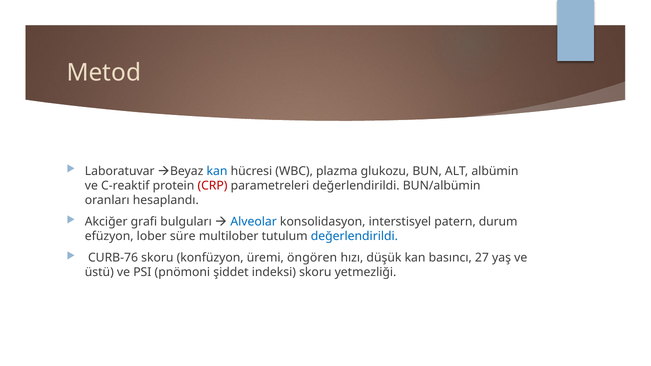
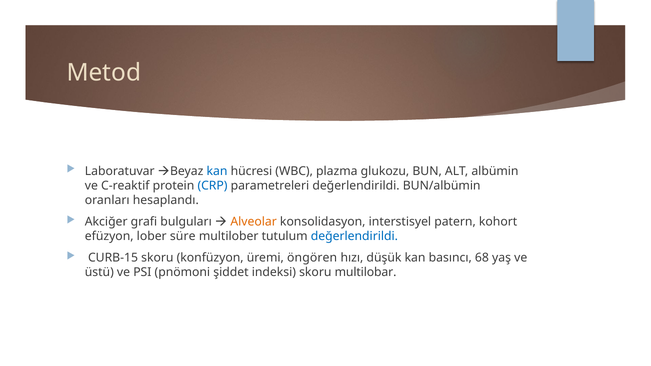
CRP colour: red -> blue
Alveolar colour: blue -> orange
durum: durum -> kohort
CURB-76: CURB-76 -> CURB-15
27: 27 -> 68
yetmezliği: yetmezliği -> multilobar
